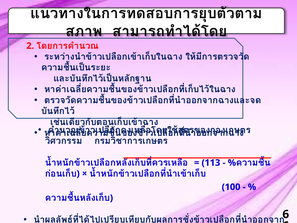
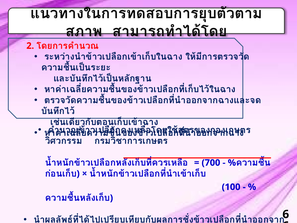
113: 113 -> 700
